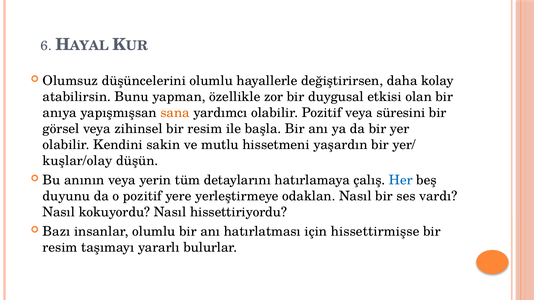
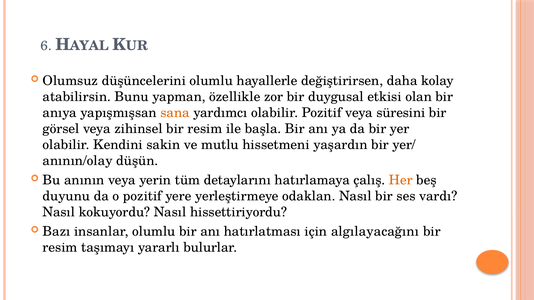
kuşlar/olay: kuşlar/olay -> anının/olay
Her colour: blue -> orange
hissettirmişse: hissettirmişse -> algılayacağını
